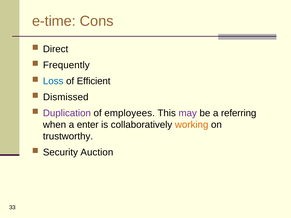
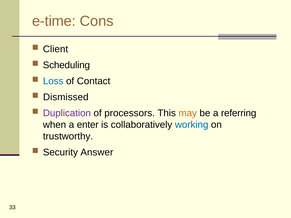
Direct: Direct -> Client
Frequently: Frequently -> Scheduling
Efficient: Efficient -> Contact
employees: employees -> processors
may colour: purple -> orange
working colour: orange -> blue
Auction: Auction -> Answer
